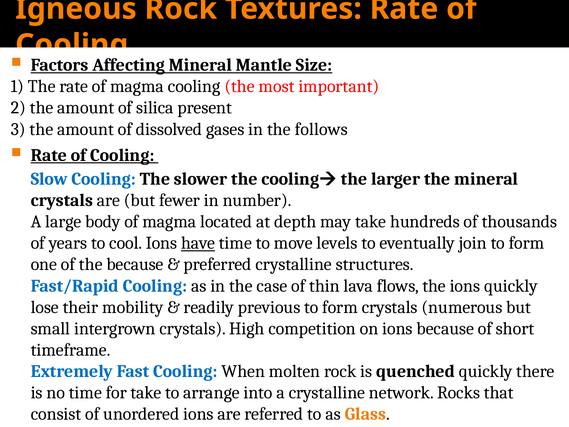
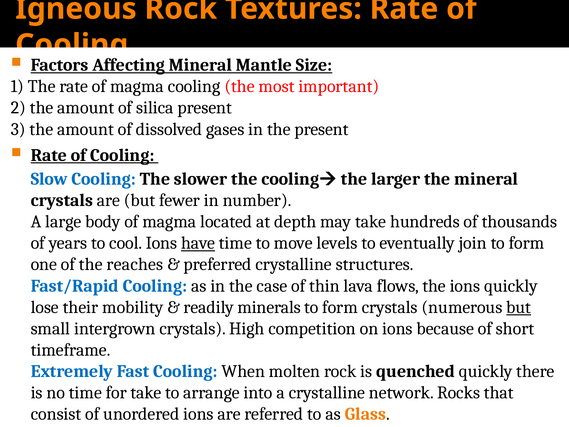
the follows: follows -> present
the because: because -> reaches
previous: previous -> minerals
but at (519, 307) underline: none -> present
